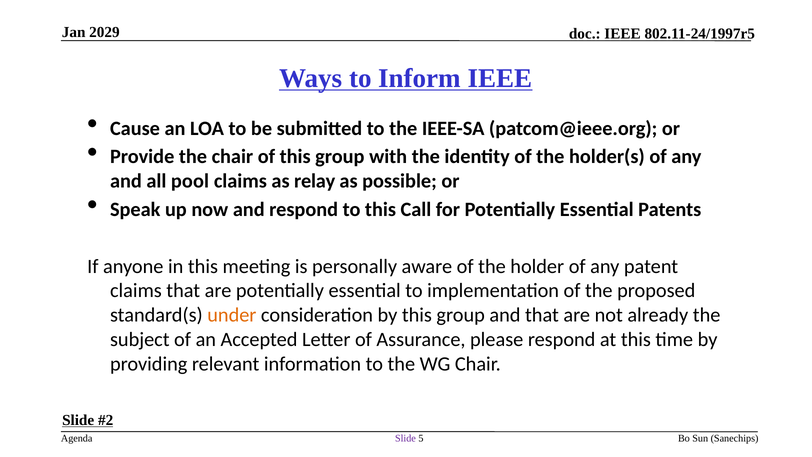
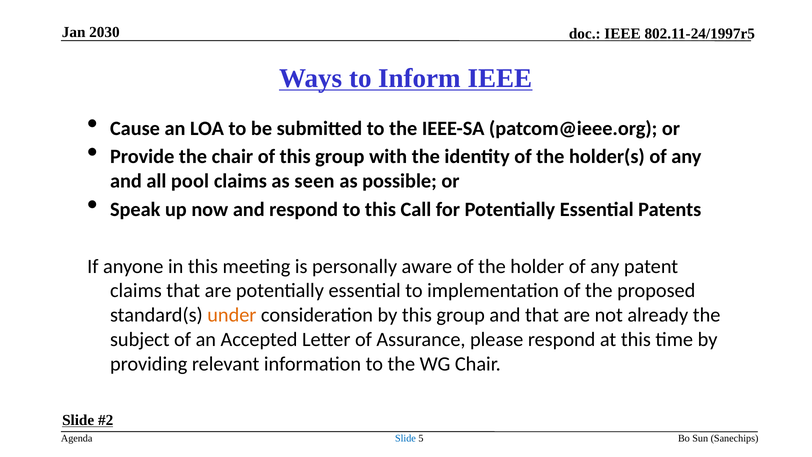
2029: 2029 -> 2030
relay: relay -> seen
Slide at (405, 438) colour: purple -> blue
